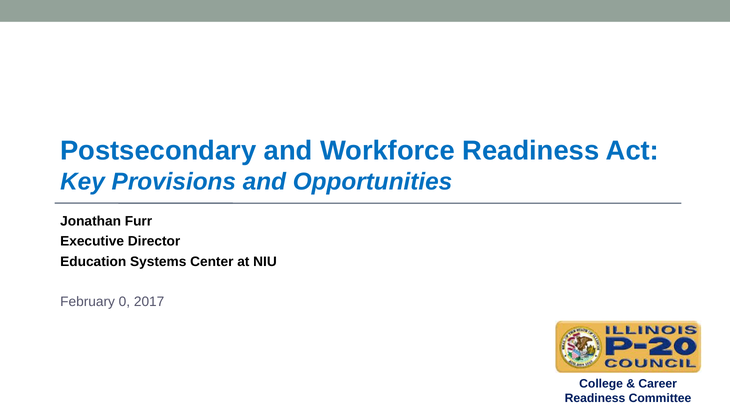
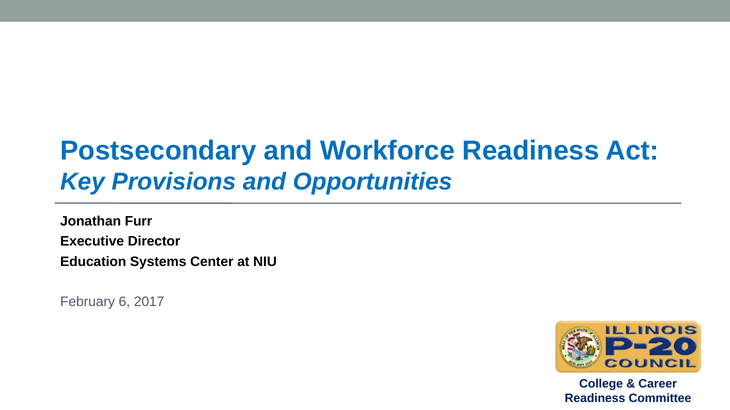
0: 0 -> 6
